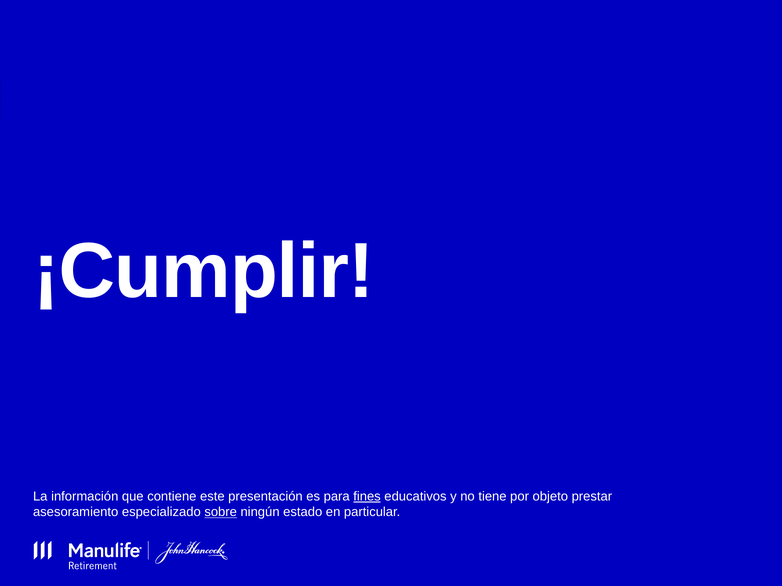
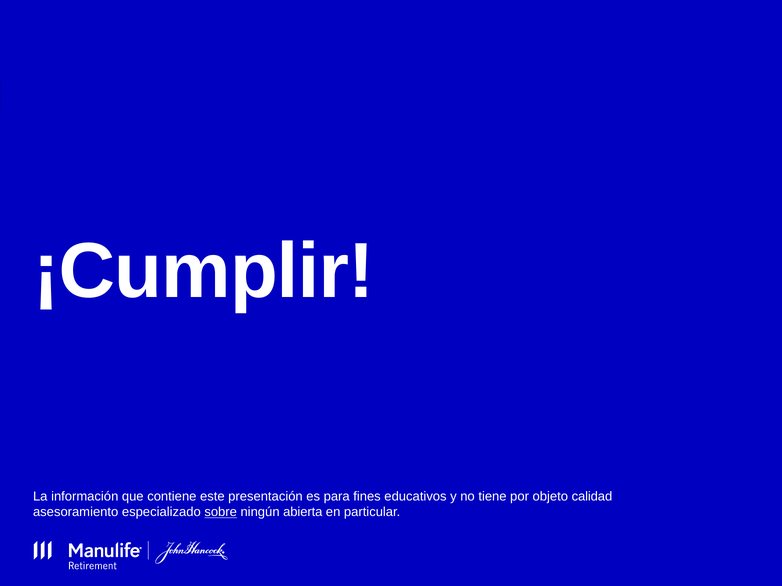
fines underline: present -> none
prestar: prestar -> calidad
estado: estado -> abierta
